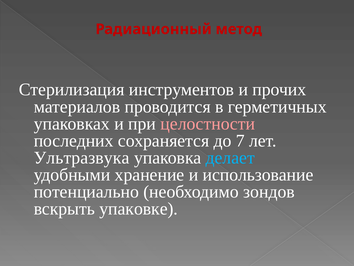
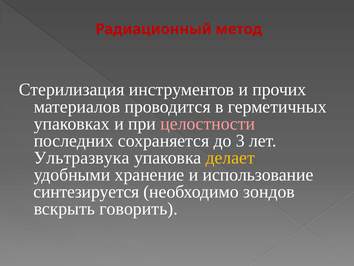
7: 7 -> 3
делает colour: light blue -> yellow
потенциально: потенциально -> синтезируется
упаковке: упаковке -> говорить
